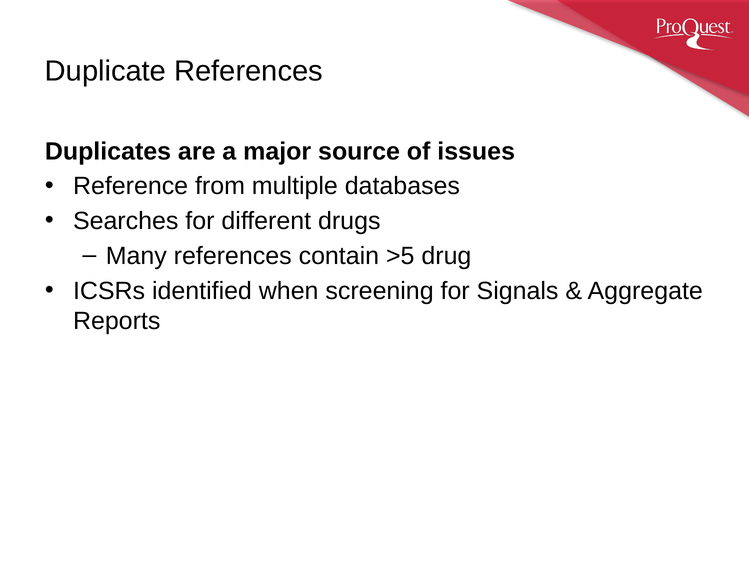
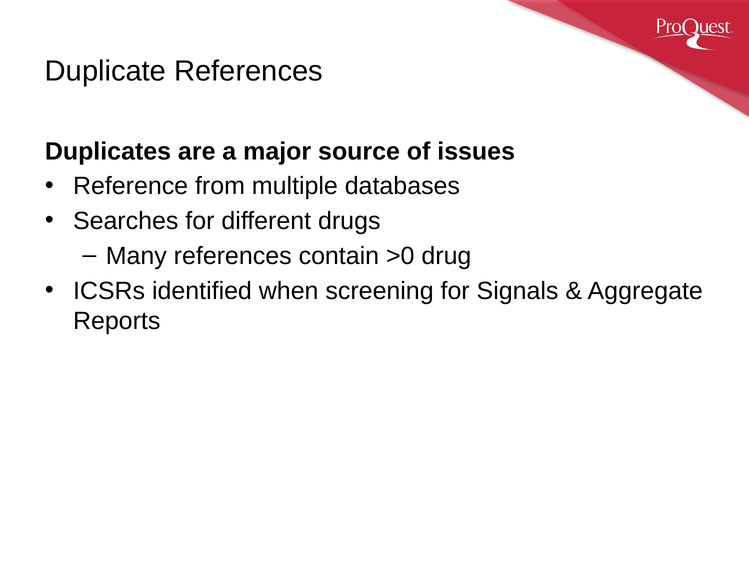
>5: >5 -> >0
